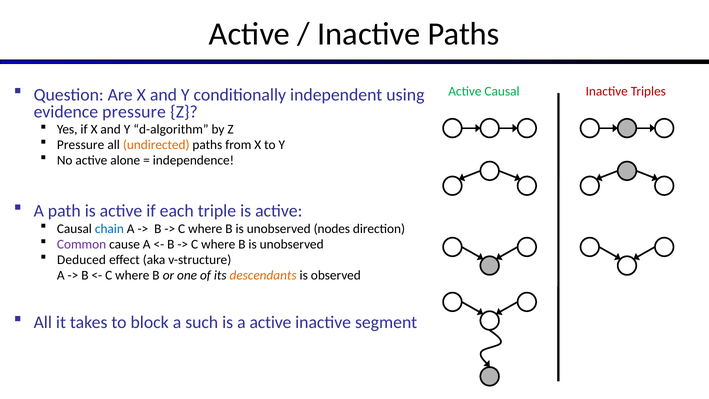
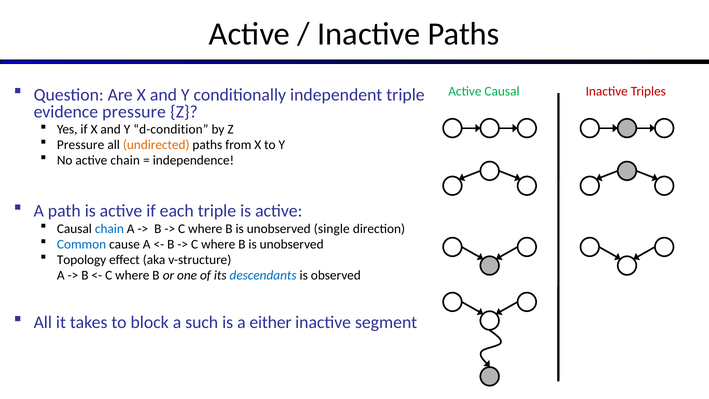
independent using: using -> triple
d-algorithm: d-algorithm -> d-condition
active alone: alone -> chain
nodes: nodes -> single
Common colour: purple -> blue
Deduced: Deduced -> Topology
descendants colour: orange -> blue
a active: active -> either
